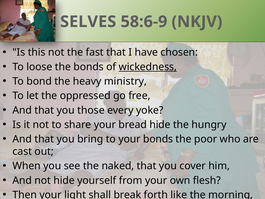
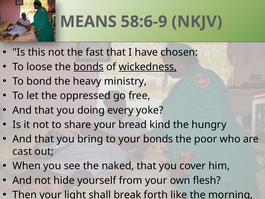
SELVES: SELVES -> MEANS
bonds at (89, 67) underline: none -> present
those: those -> doing
bread hide: hide -> kind
